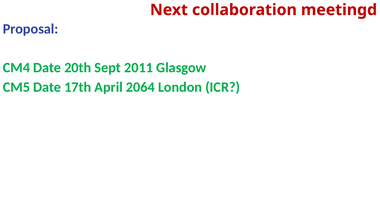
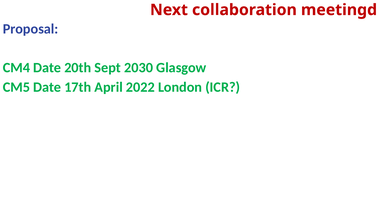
2011: 2011 -> 2030
2064: 2064 -> 2022
